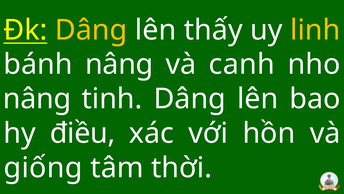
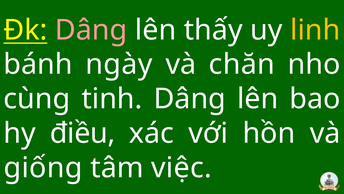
Dâng at (91, 30) colour: yellow -> pink
bánh nâng: nâng -> ngày
canh: canh -> chăn
nâng at (37, 99): nâng -> cùng
thời: thời -> việc
